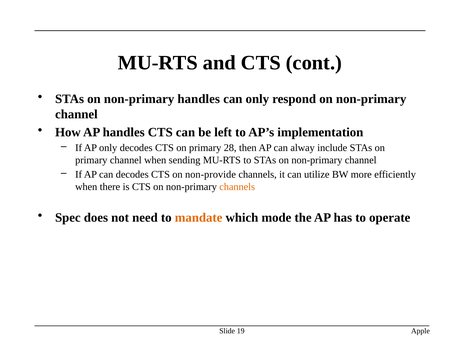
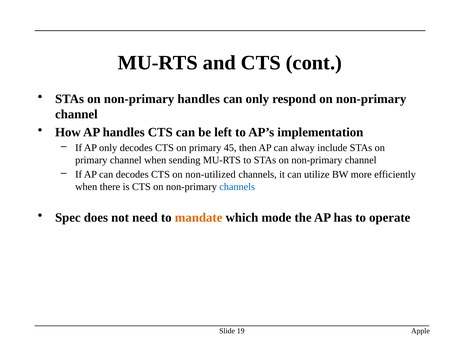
28: 28 -> 45
non-provide: non-provide -> non-utilized
channels at (237, 187) colour: orange -> blue
